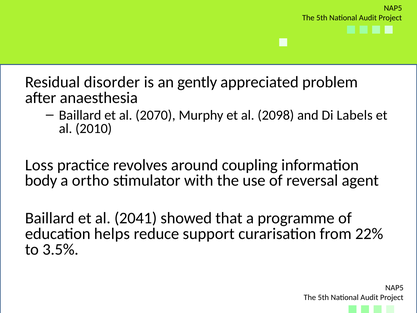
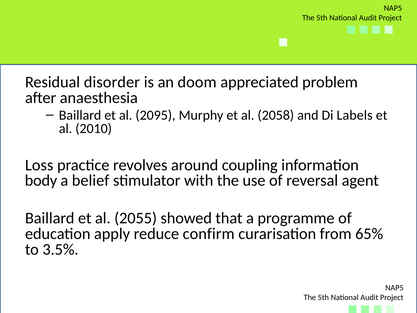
gently: gently -> doom
2070: 2070 -> 2095
2098: 2098 -> 2058
ortho: ortho -> belief
2041: 2041 -> 2055
helps: helps -> apply
support: support -> confirm
22%: 22% -> 65%
